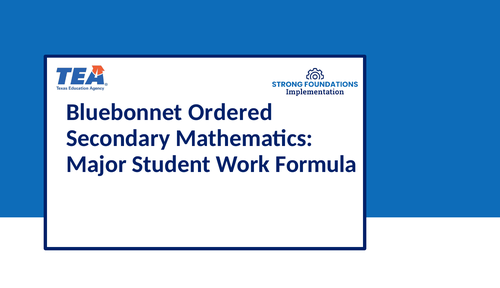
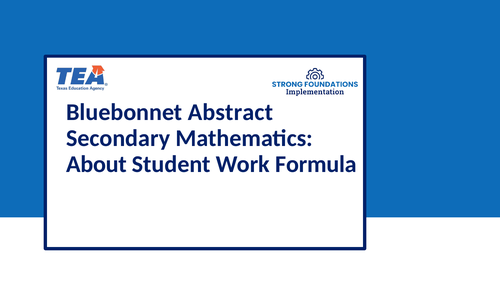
Ordered: Ordered -> Abstract
Major: Major -> About
